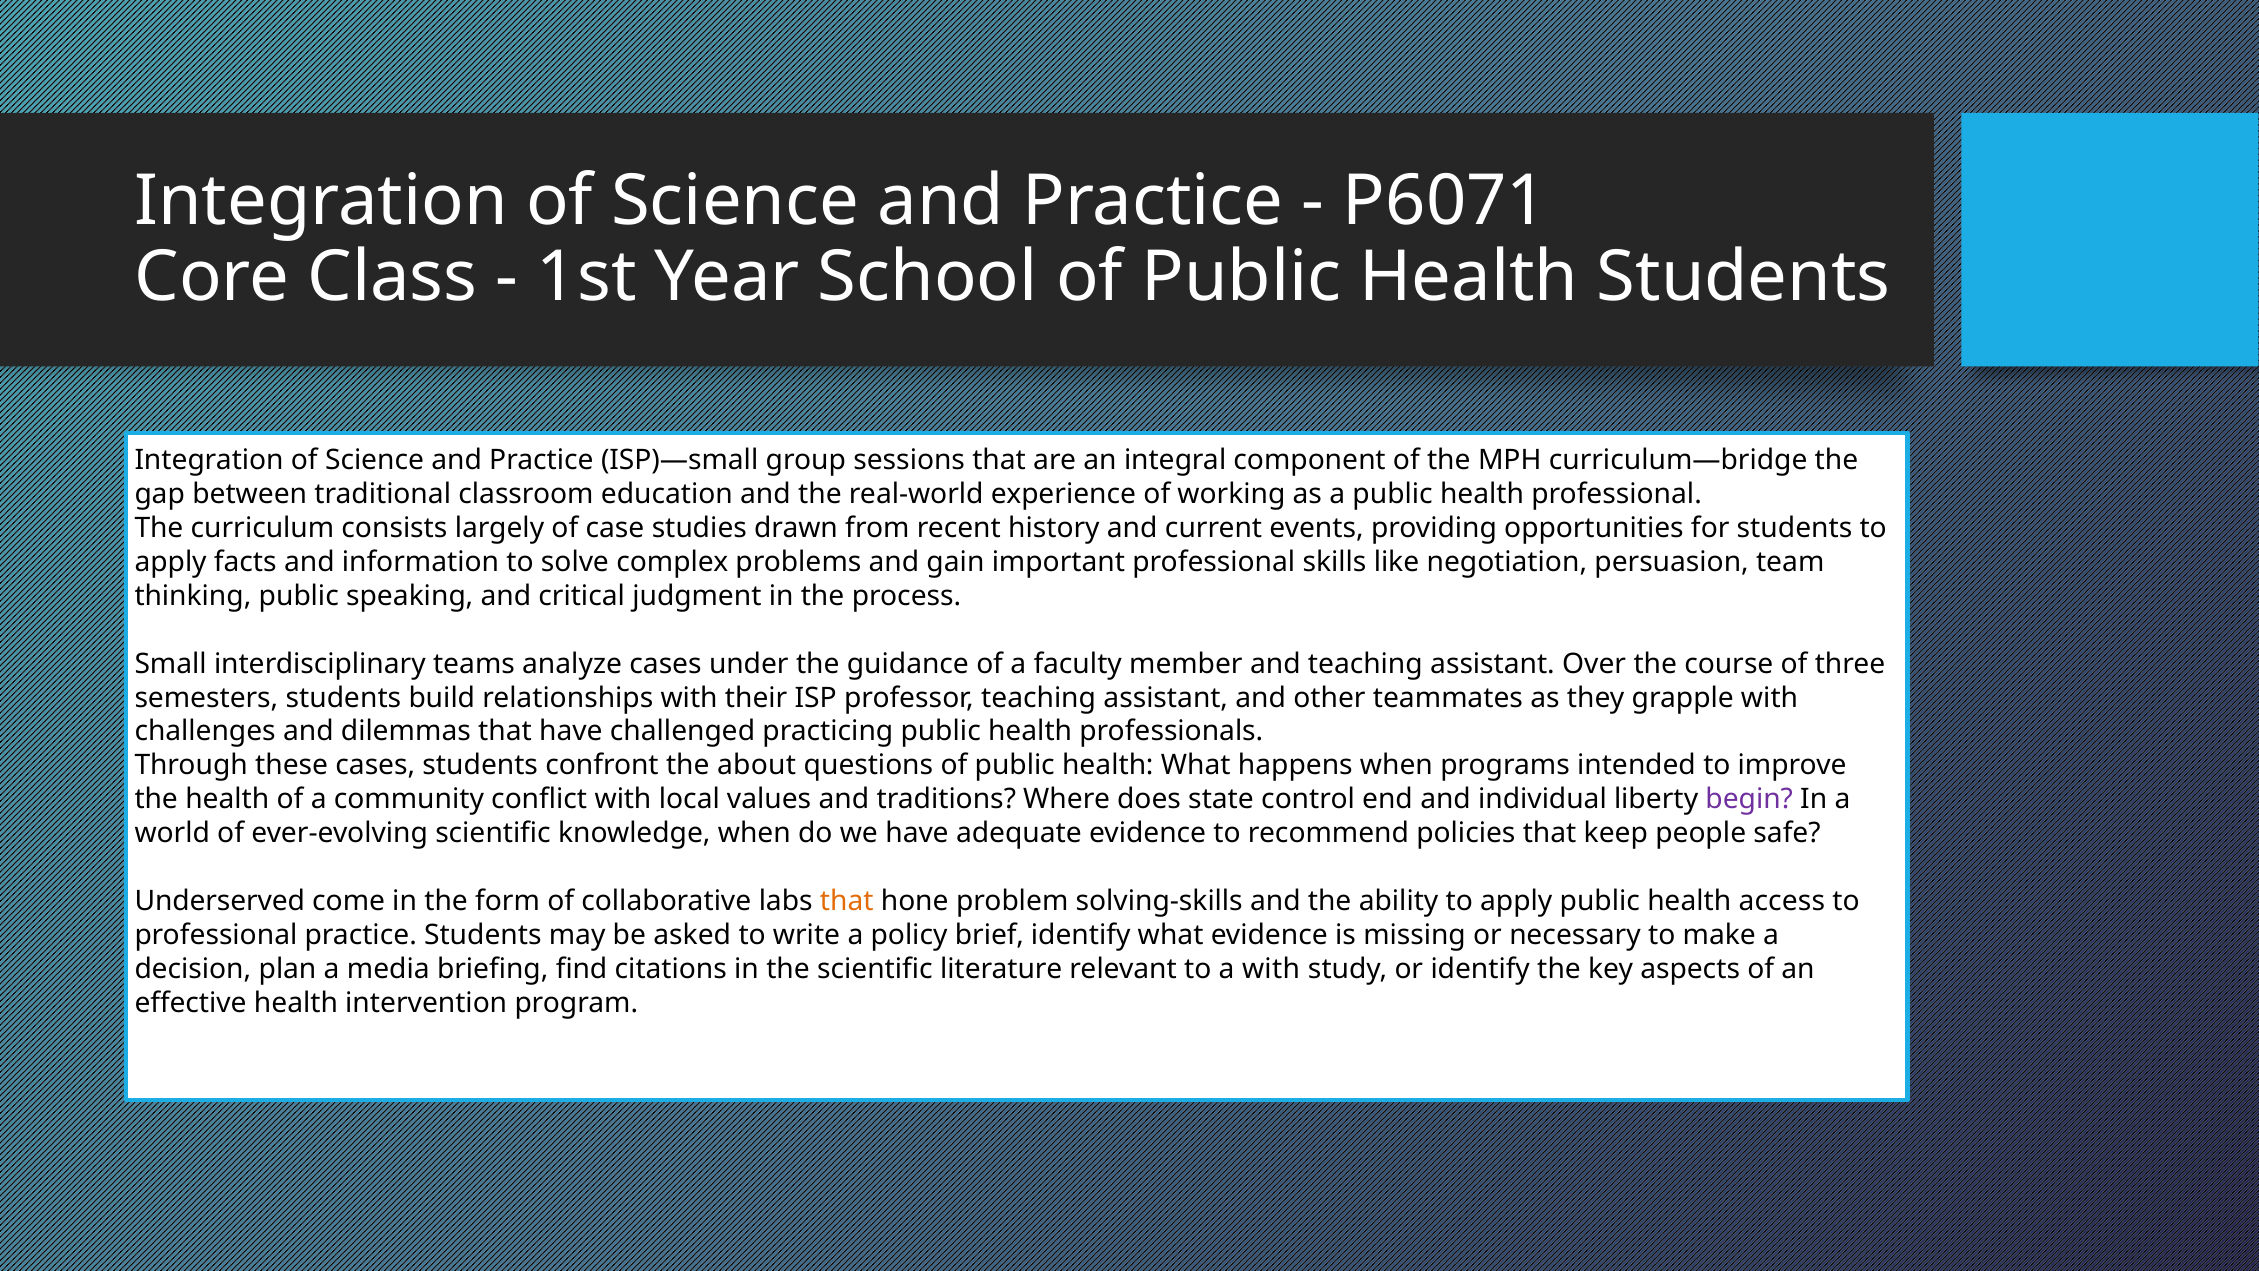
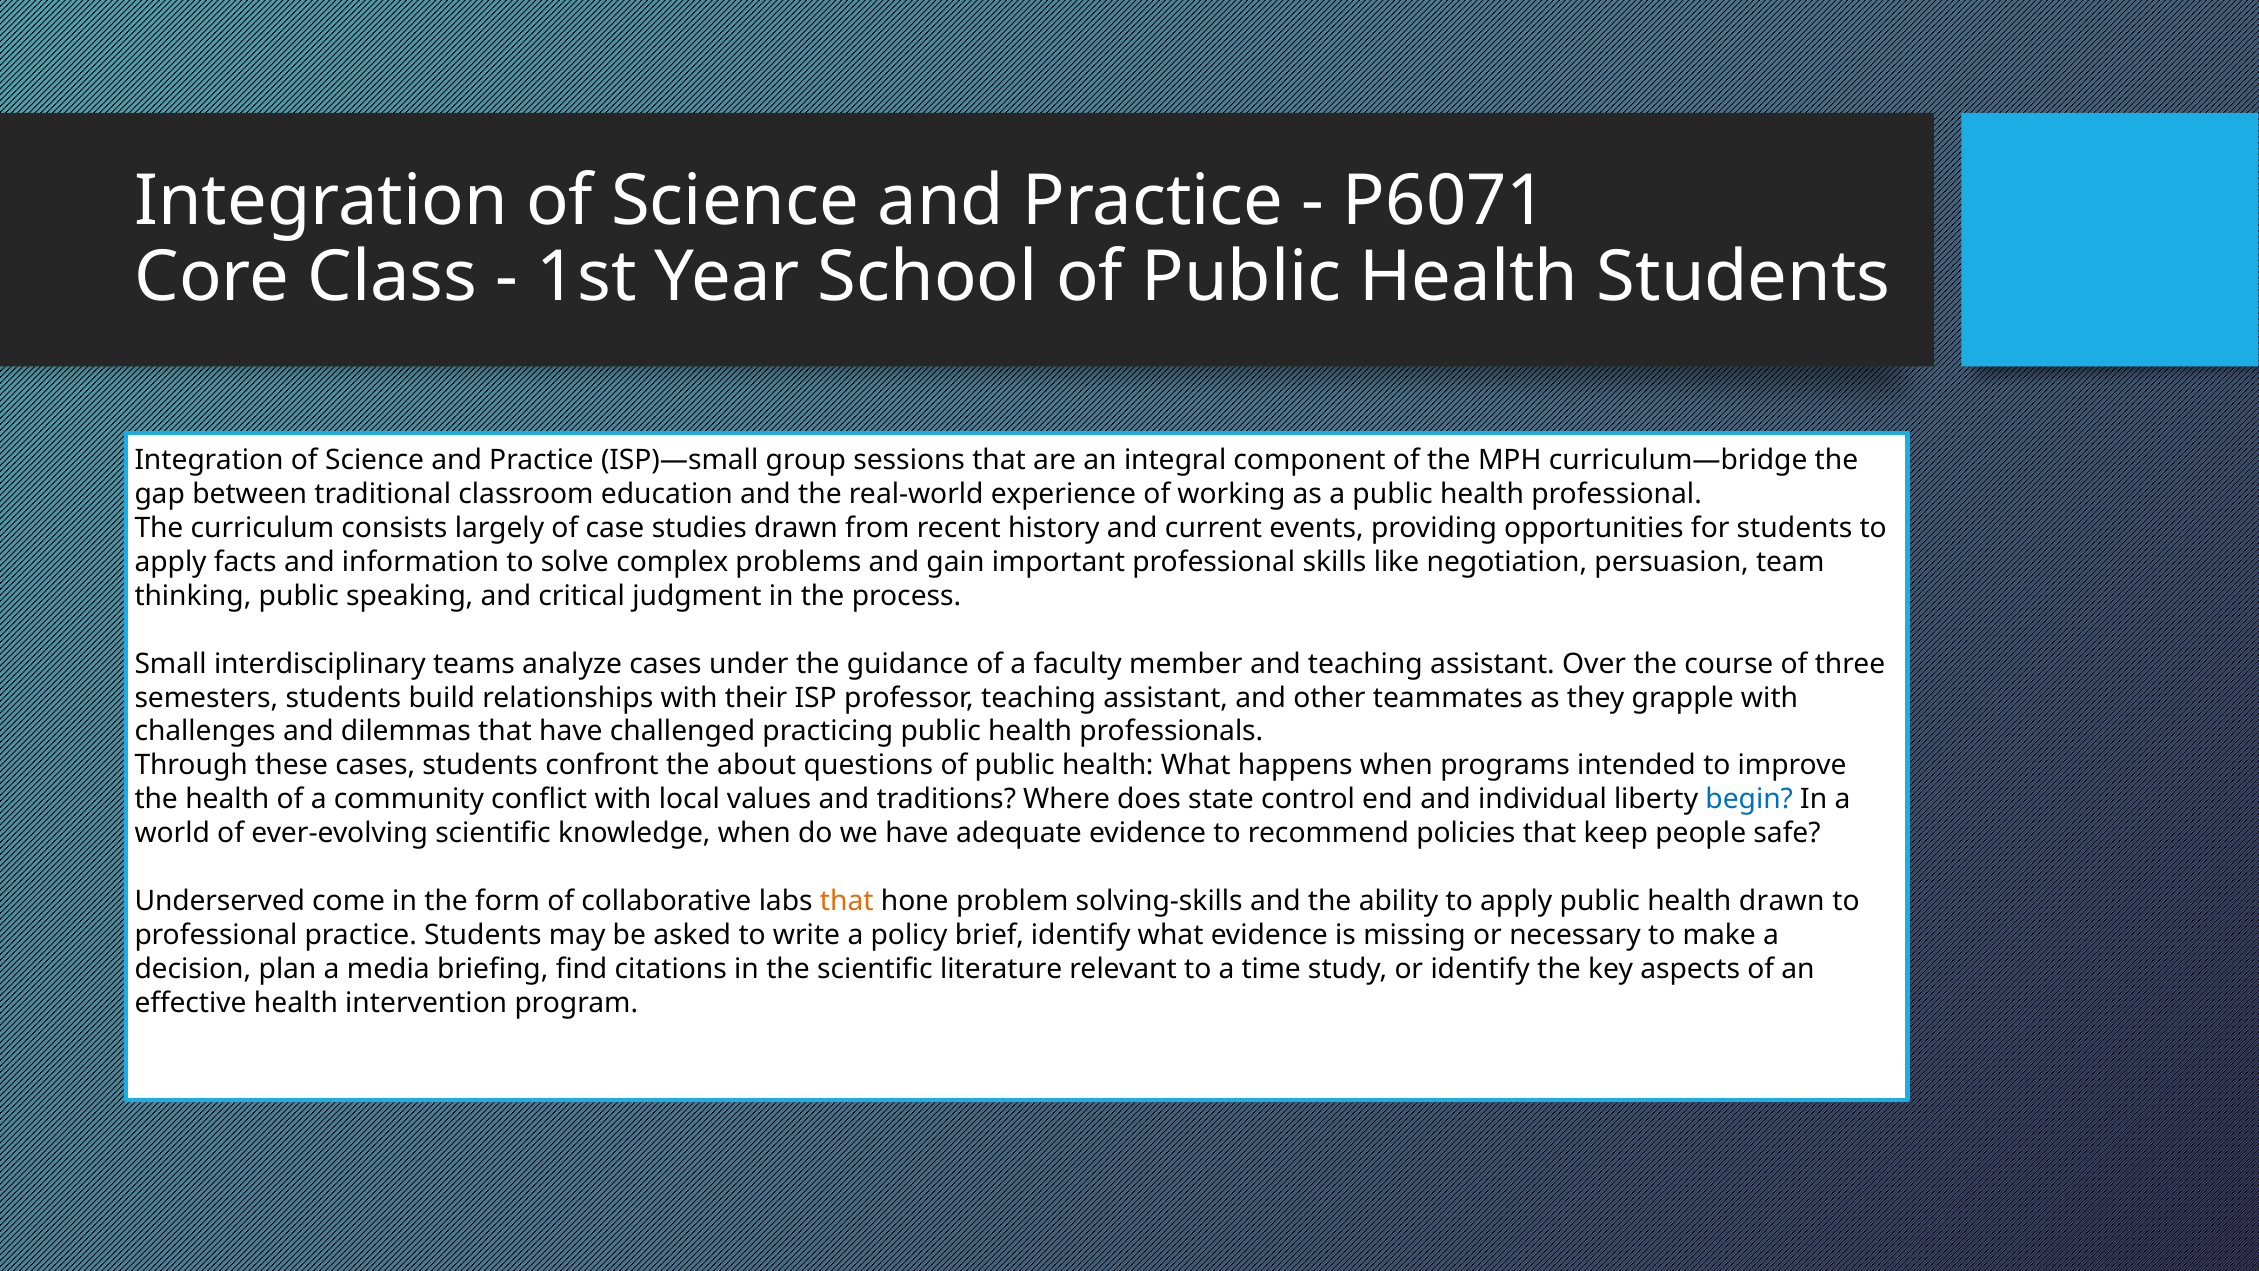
begin colour: purple -> blue
health access: access -> drawn
a with: with -> time
